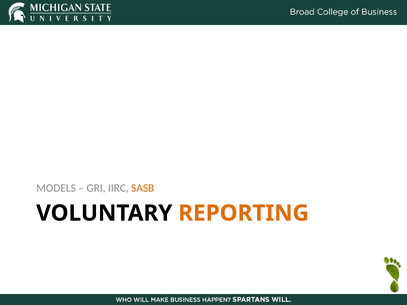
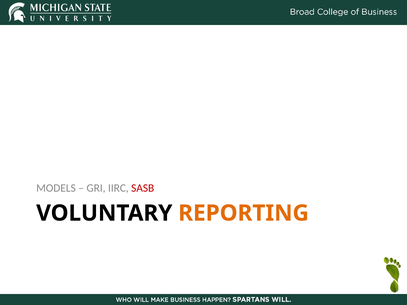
SASB colour: orange -> red
